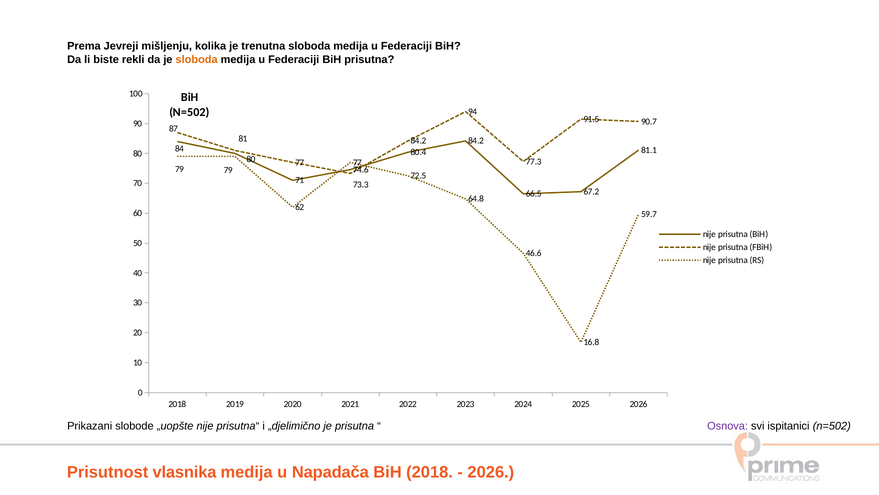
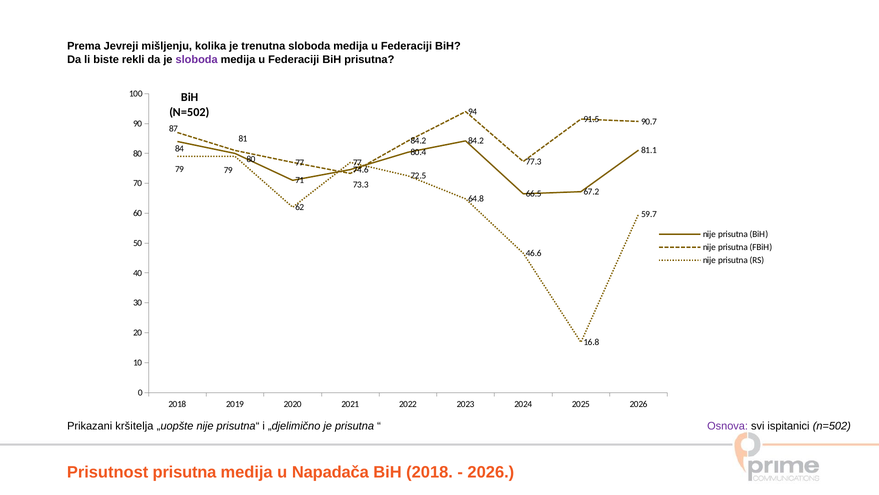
sloboda at (197, 59) colour: orange -> purple
slobode: slobode -> kršitelja
Prisutnost vlasnika: vlasnika -> prisutna
